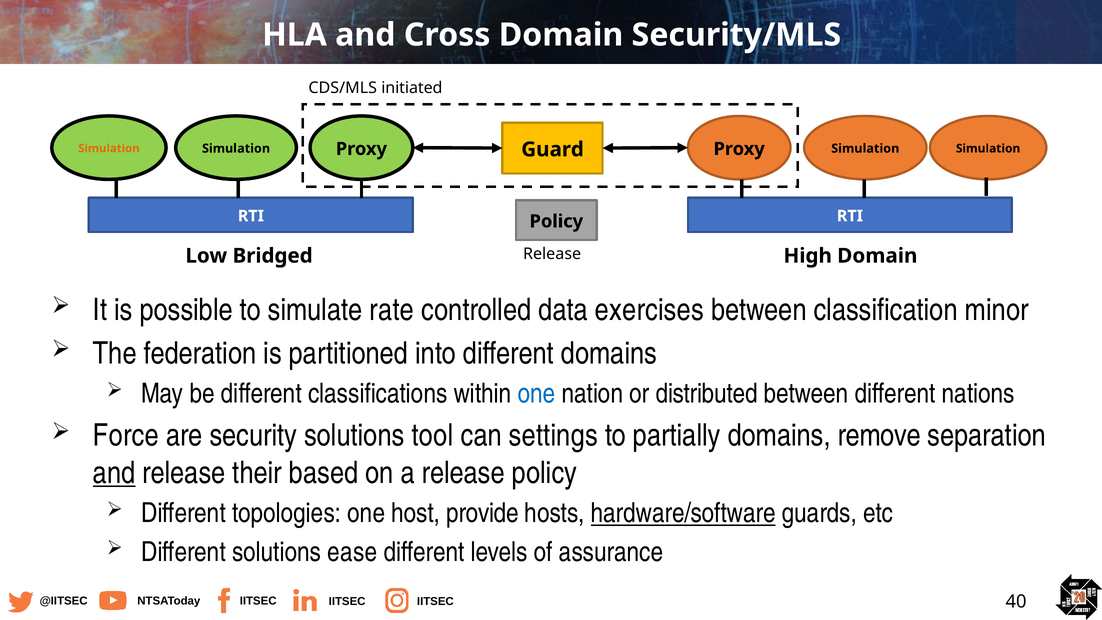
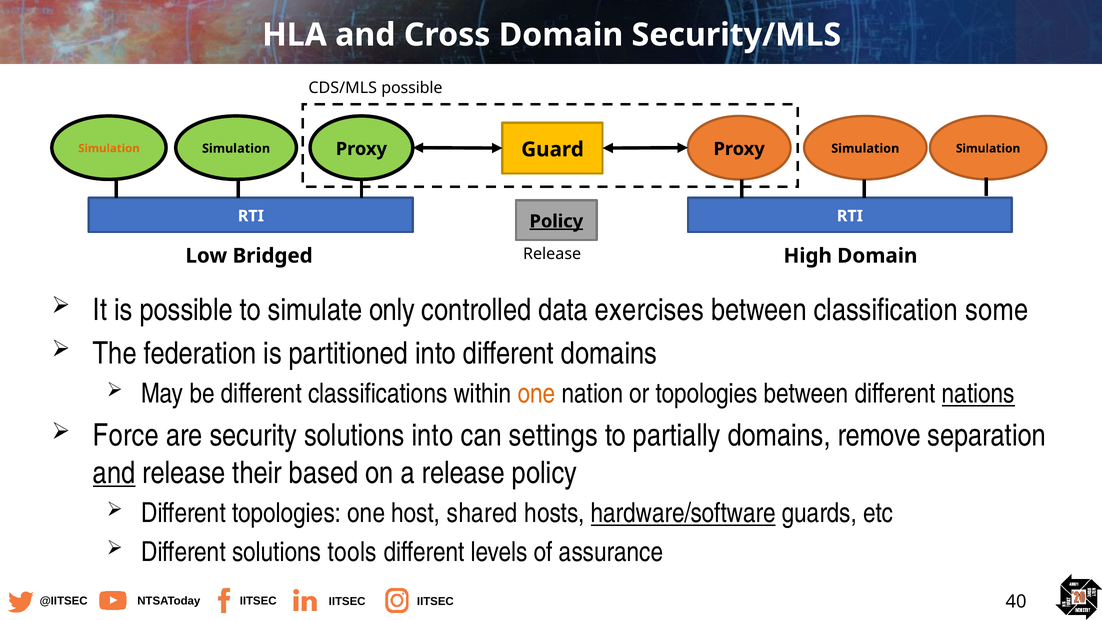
CDS/MLS initiated: initiated -> possible
Policy at (556, 221) underline: none -> present
rate: rate -> only
minor: minor -> some
one at (536, 394) colour: blue -> orange
or distributed: distributed -> topologies
nations underline: none -> present
solutions tool: tool -> into
provide: provide -> shared
ease: ease -> tools
